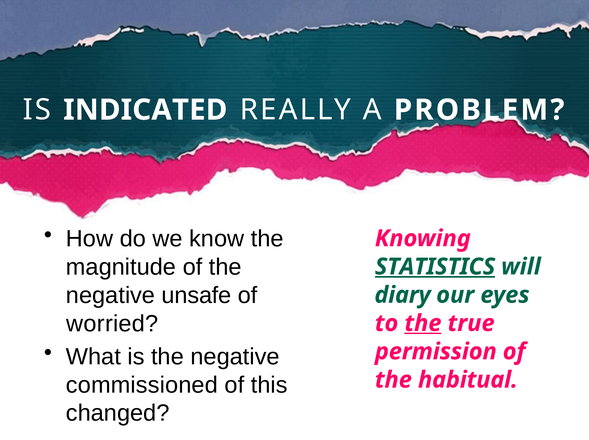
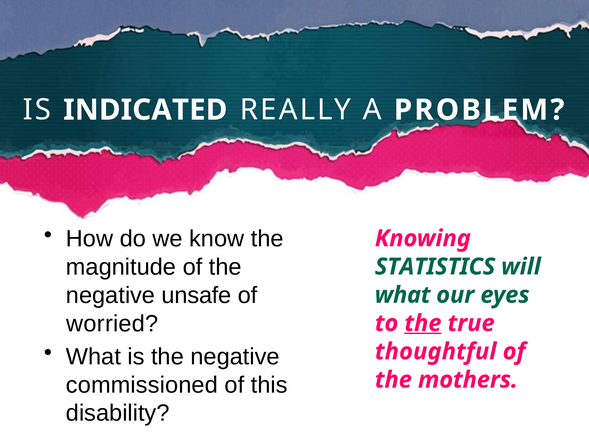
STATISTICS underline: present -> none
diary at (403, 295): diary -> what
permission: permission -> thoughtful
habitual: habitual -> mothers
changed: changed -> disability
